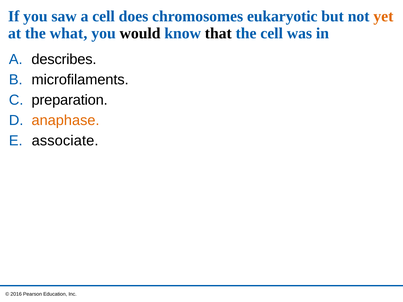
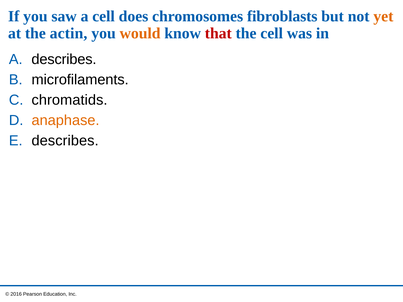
eukaryotic: eukaryotic -> fibroblasts
what: what -> actin
would colour: black -> orange
that colour: black -> red
preparation: preparation -> chromatids
associate at (65, 141): associate -> describes
